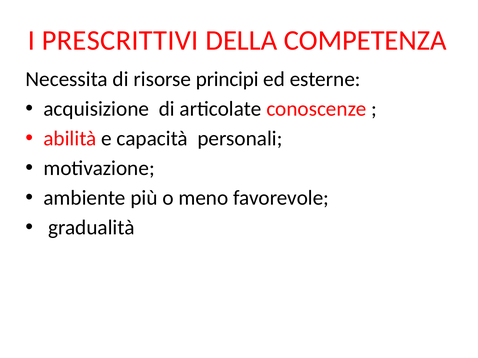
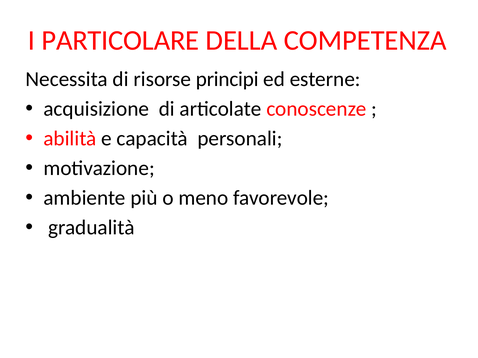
PRESCRITTIVI: PRESCRITTIVI -> PARTICOLARE
